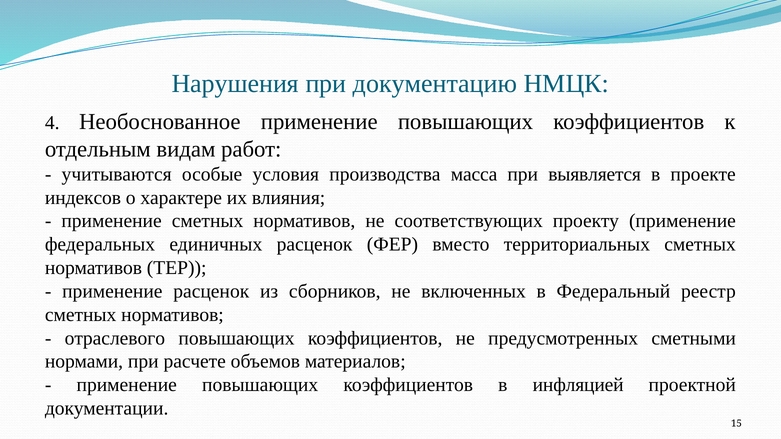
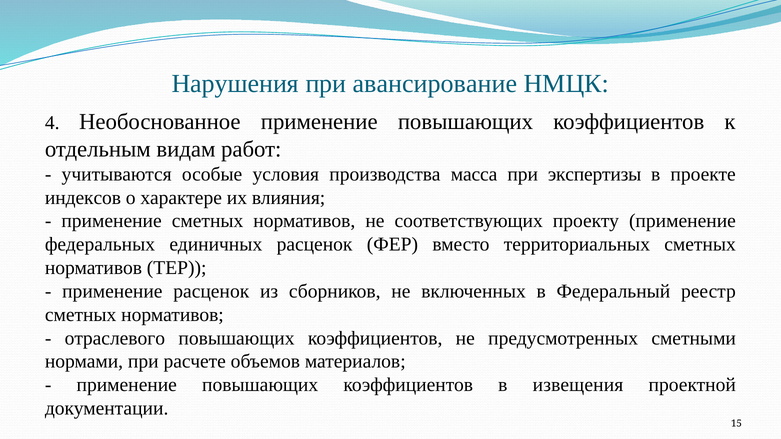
документацию: документацию -> авансирование
выявляется: выявляется -> экспертизы
инфляцией: инфляцией -> извещения
